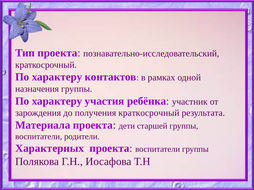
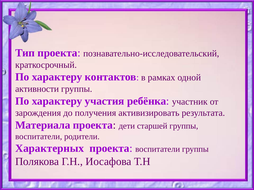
назначения: назначения -> активности
получения краткосрочный: краткосрочный -> активизировать
